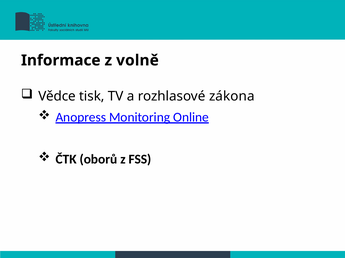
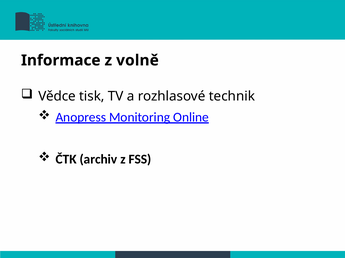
zákona: zákona -> technik
oborů: oborů -> archiv
